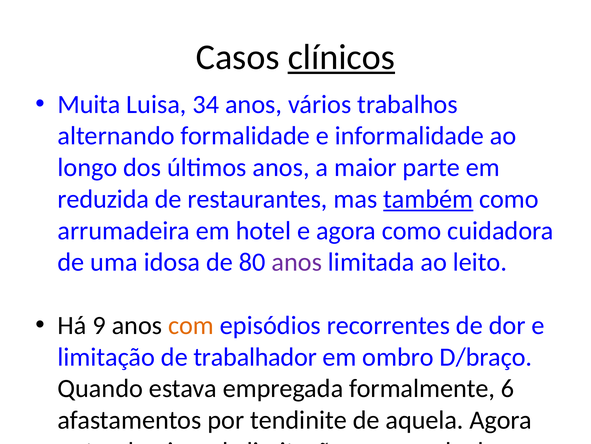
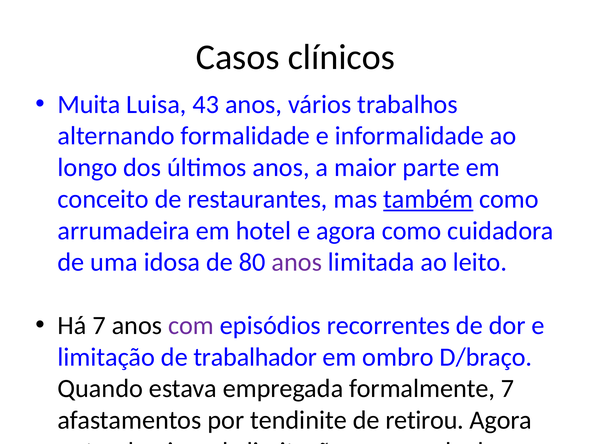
clínicos underline: present -> none
34: 34 -> 43
reduzida: reduzida -> conceito
Há 9: 9 -> 7
com at (191, 325) colour: orange -> purple
formalmente 6: 6 -> 7
aquela: aquela -> retirou
